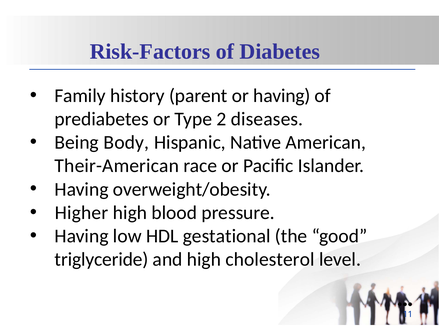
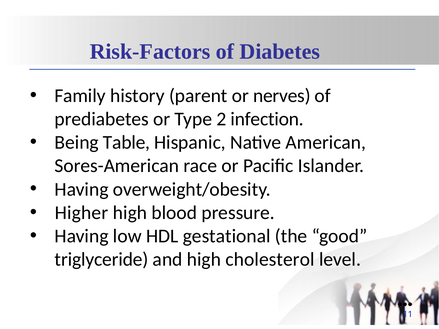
or having: having -> nerves
diseases: diseases -> infection
Body: Body -> Table
Their-American: Their-American -> Sores-American
